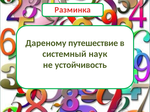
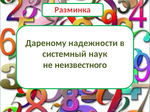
путешествие: путешествие -> надежности
устойчивость: устойчивость -> неизвестного
